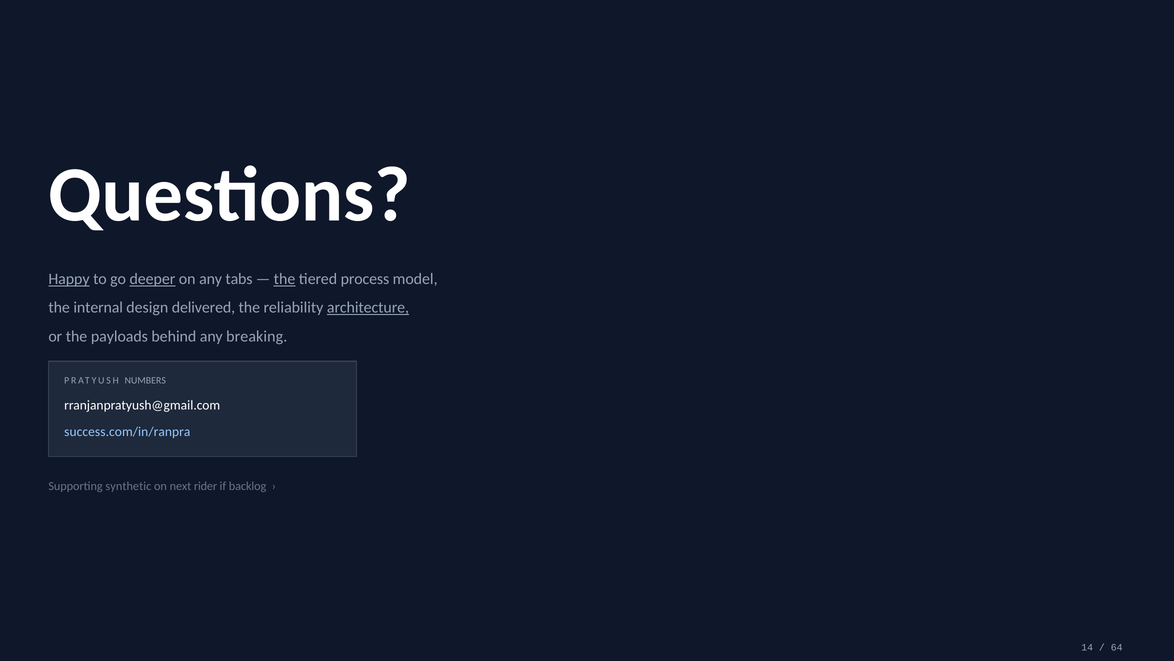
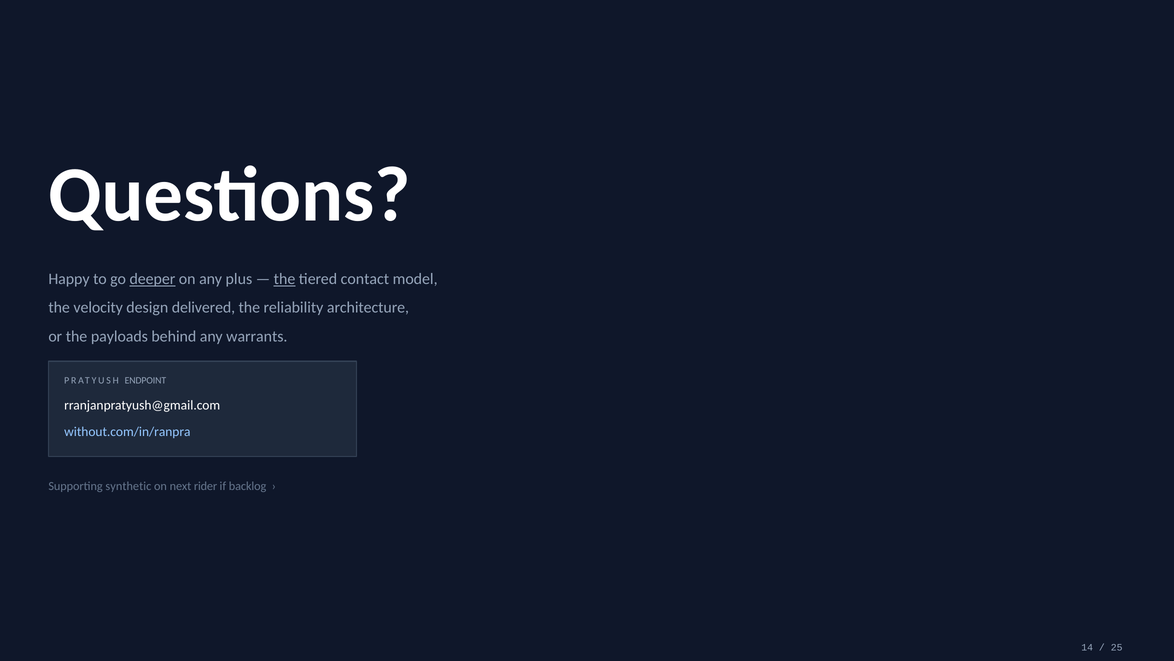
Happy underline: present -> none
tabs: tabs -> plus
process: process -> contact
internal: internal -> velocity
architecture underline: present -> none
breaking: breaking -> warrants
NUMBERS: NUMBERS -> ENDPOINT
success.com/in/ranpra: success.com/in/ranpra -> without.com/in/ranpra
64: 64 -> 25
